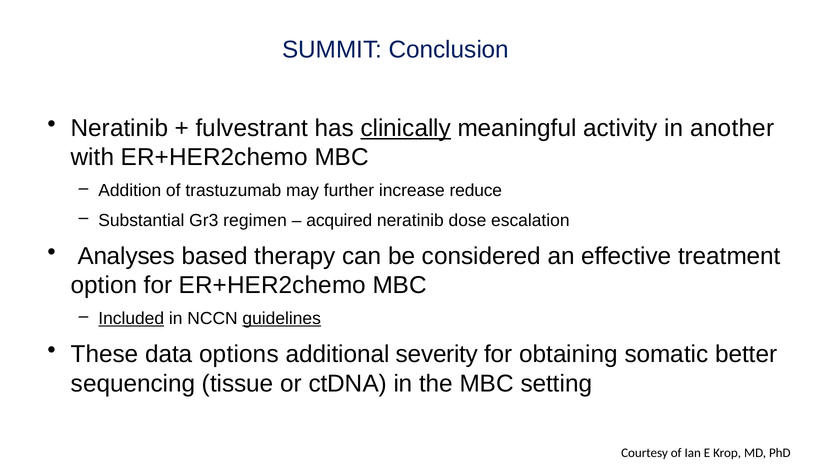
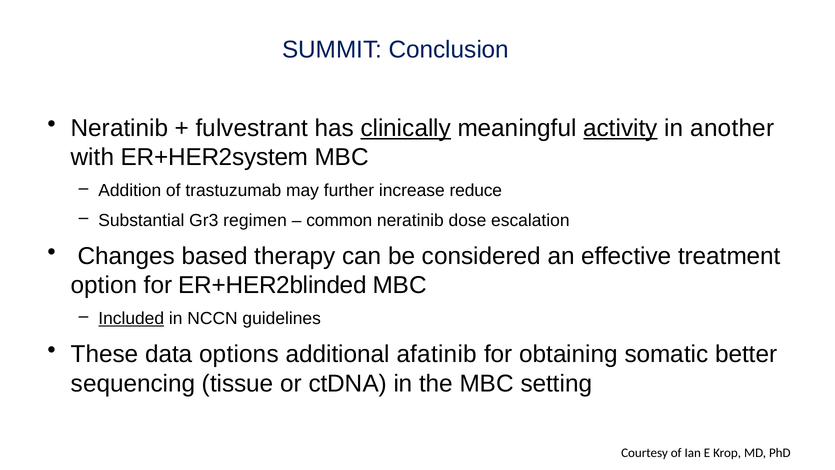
activity underline: none -> present
with ER+HER2chemo: ER+HER2chemo -> ER+HER2system
acquired: acquired -> common
Analyses: Analyses -> Changes
for ER+HER2chemo: ER+HER2chemo -> ER+HER2blinded
guidelines underline: present -> none
severity: severity -> afatinib
